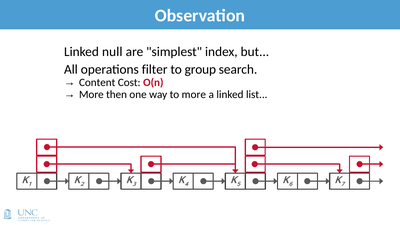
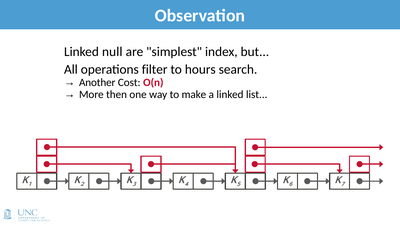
group: group -> hours
Content: Content -> Another
to more: more -> make
